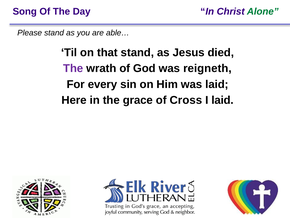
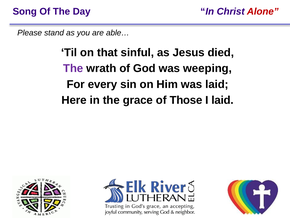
Alone colour: green -> red
that stand: stand -> sinful
reigneth: reigneth -> weeping
Cross: Cross -> Those
